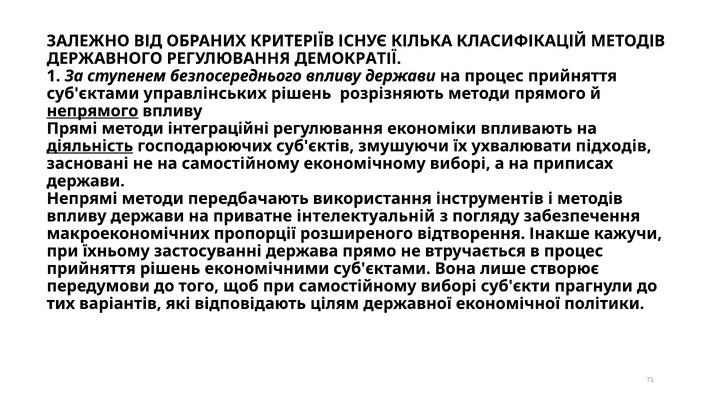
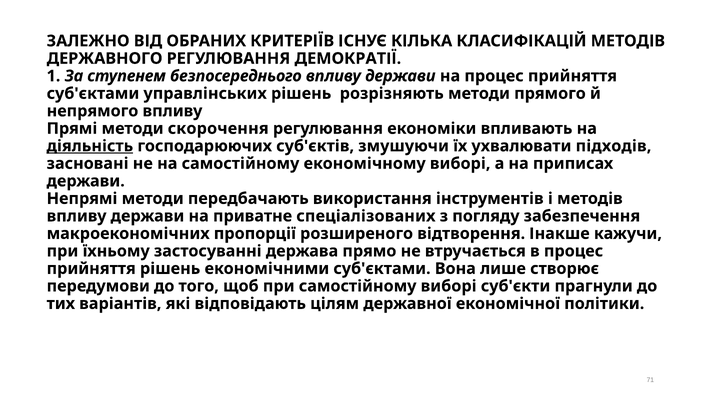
непрямого underline: present -> none
інтеграційні: інтеграційні -> скорочення
інтелектуальній: інтелектуальній -> спеціалізованих
